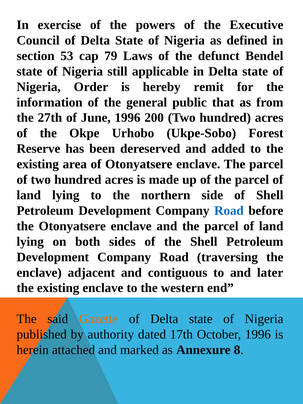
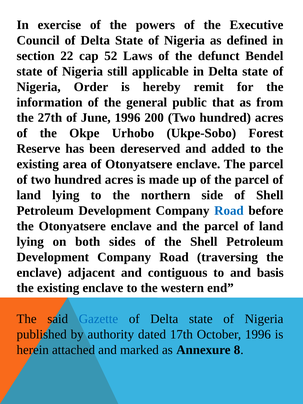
53: 53 -> 22
79: 79 -> 52
later: later -> basis
Gazette colour: orange -> blue
